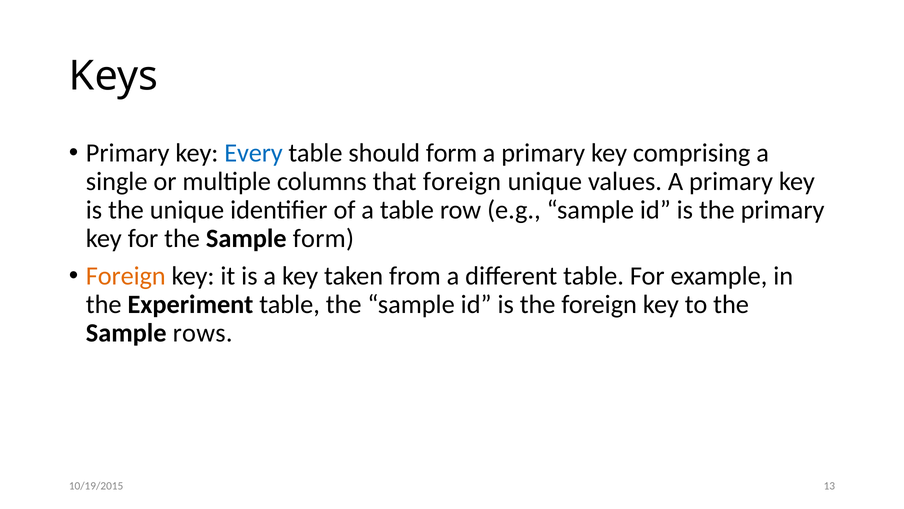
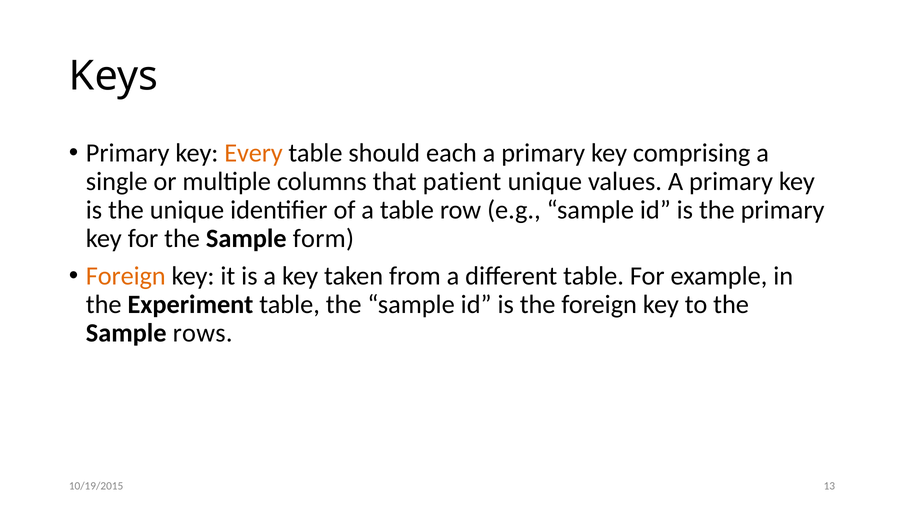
Every colour: blue -> orange
should form: form -> each
that foreign: foreign -> patient
